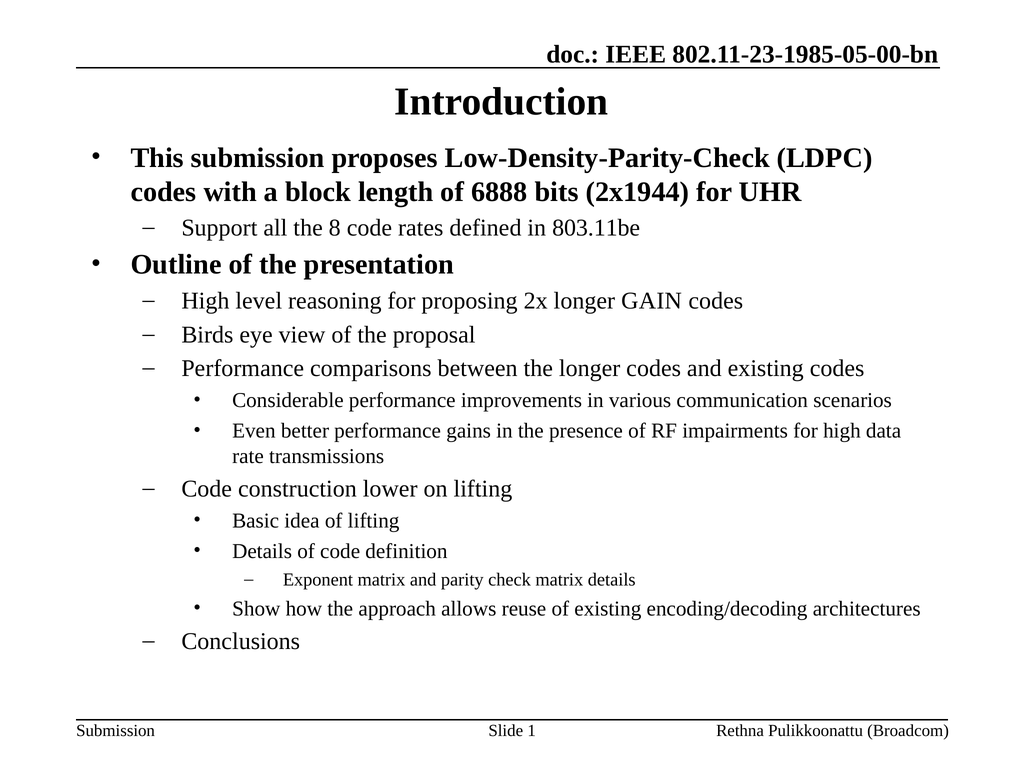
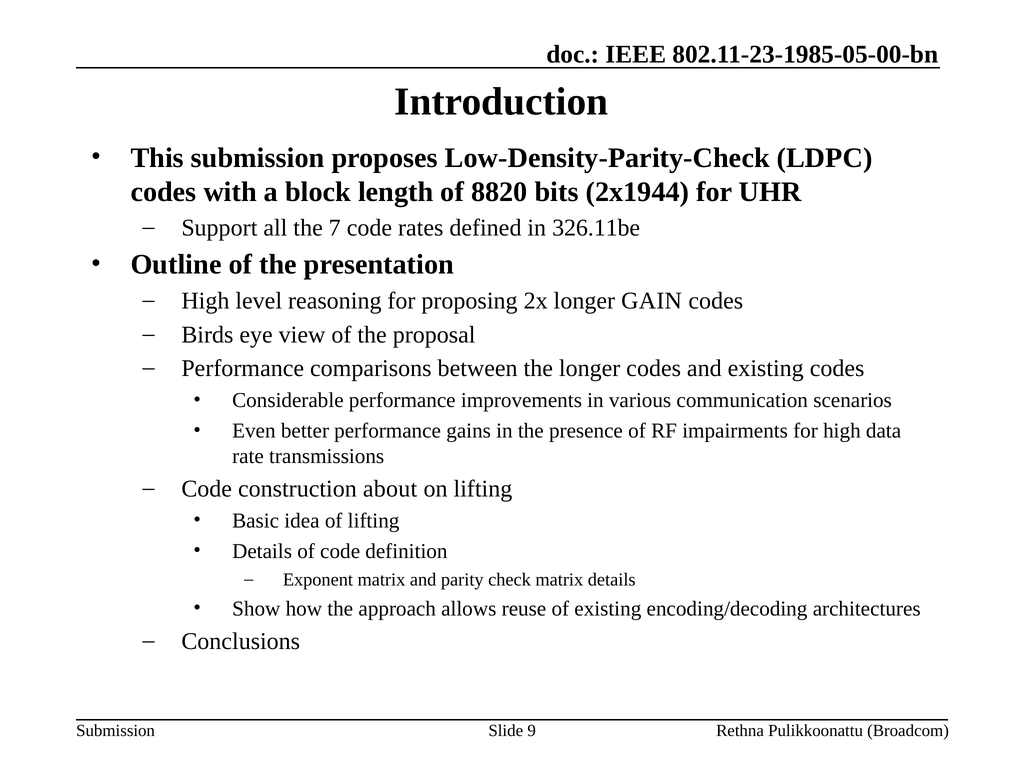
6888: 6888 -> 8820
8: 8 -> 7
803.11be: 803.11be -> 326.11be
lower: lower -> about
1: 1 -> 9
